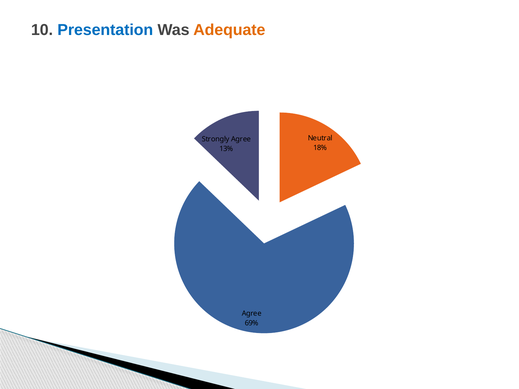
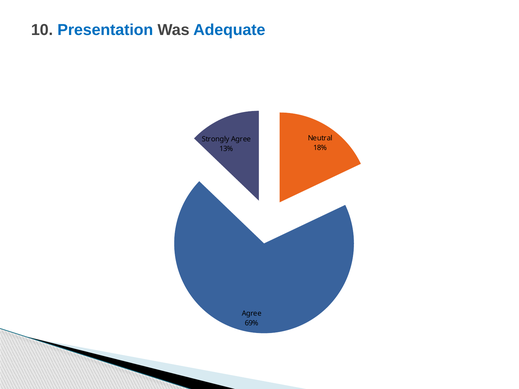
Adequate colour: orange -> blue
